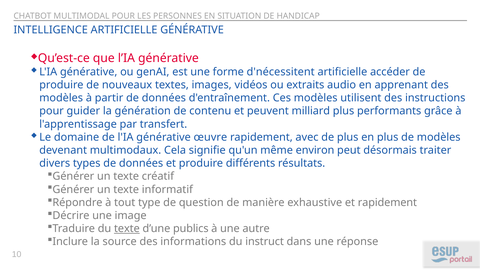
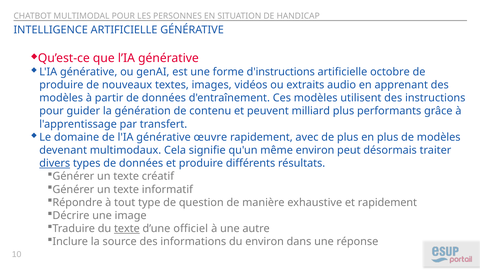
d'nécessitent: d'nécessitent -> d'instructions
accéder: accéder -> octobre
divers underline: none -> present
publics: publics -> officiel
du instruct: instruct -> environ
